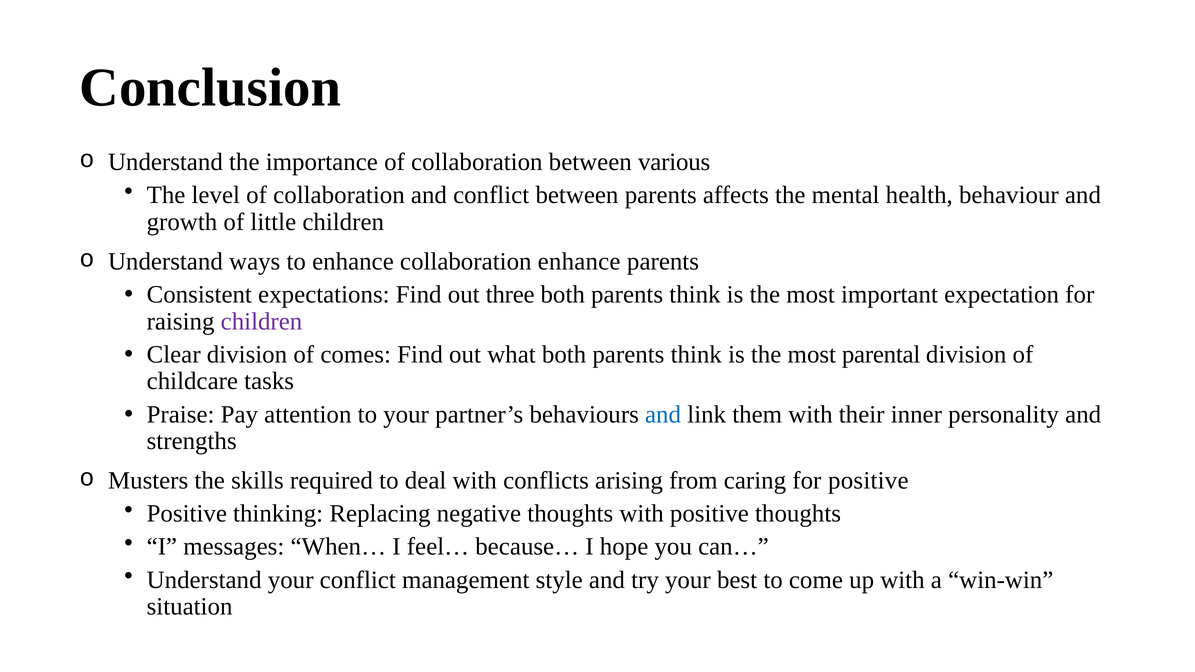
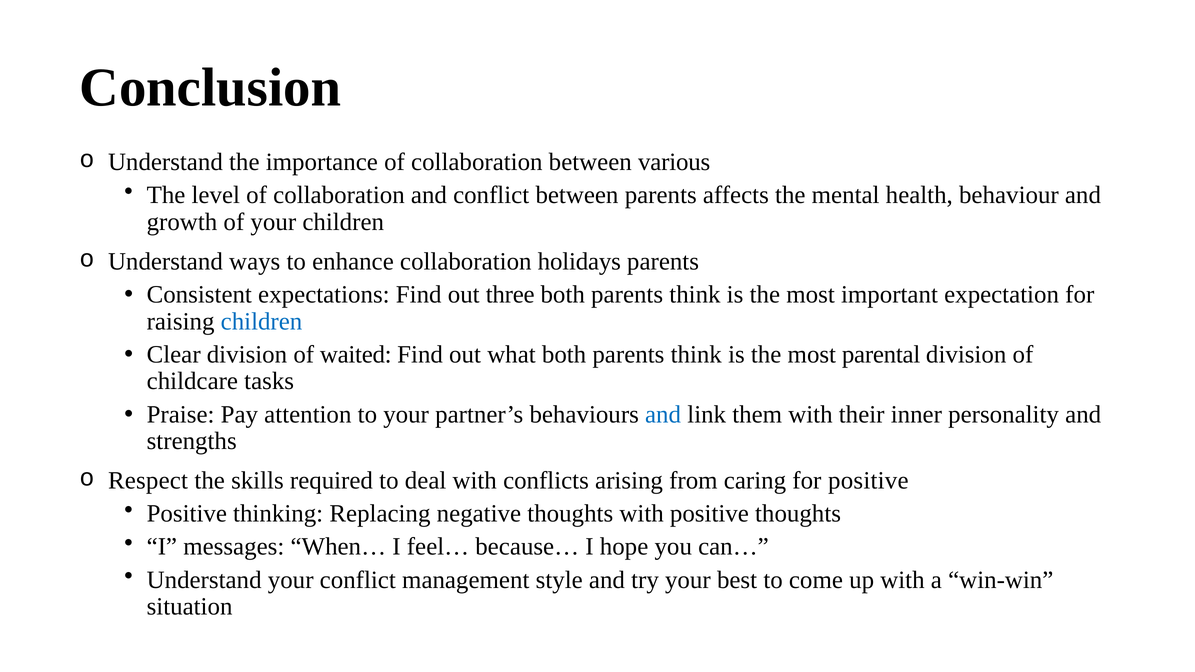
of little: little -> your
collaboration enhance: enhance -> holidays
children at (262, 321) colour: purple -> blue
comes: comes -> waited
Musters: Musters -> Respect
